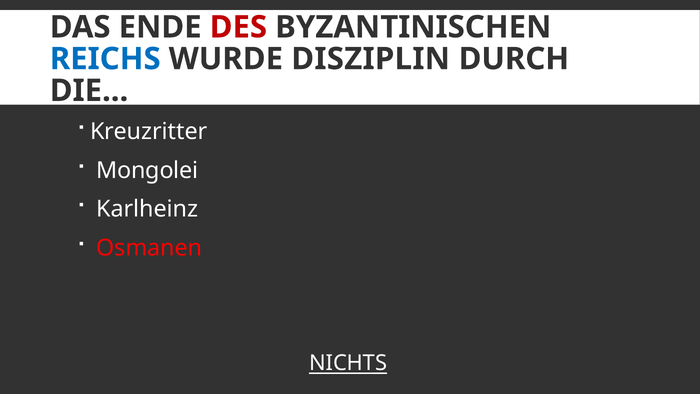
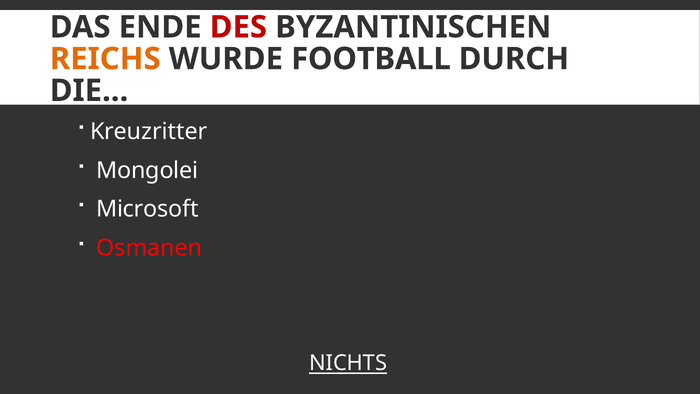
REICHS colour: blue -> orange
DISZIPLIN: DISZIPLIN -> FOOTBALL
Karlheinz: Karlheinz -> Microsoft
